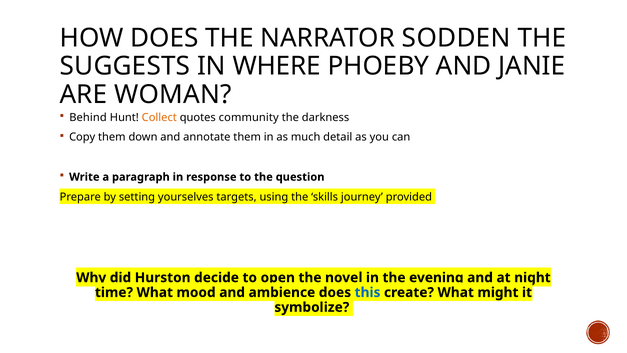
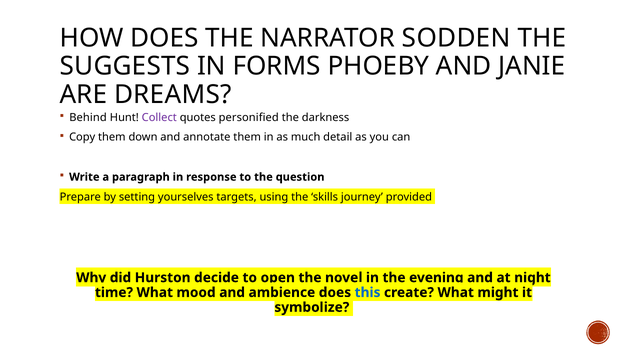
WHERE: WHERE -> FORMS
WOMAN: WOMAN -> DREAMS
Collect colour: orange -> purple
community: community -> personified
